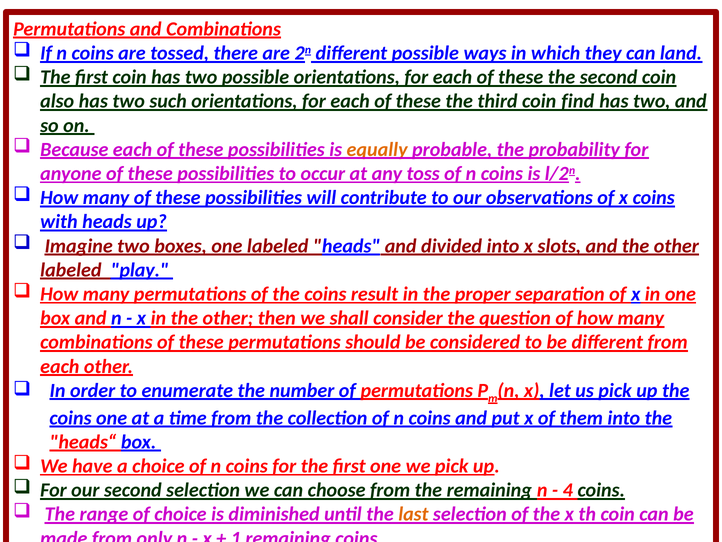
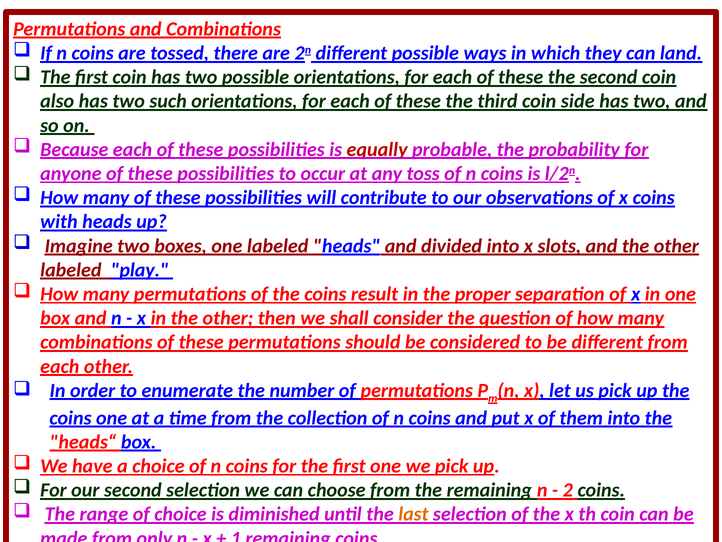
find: find -> side
equally colour: orange -> red
4: 4 -> 2
